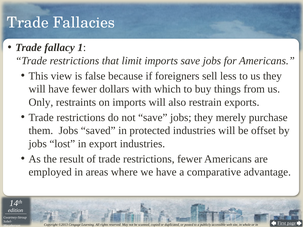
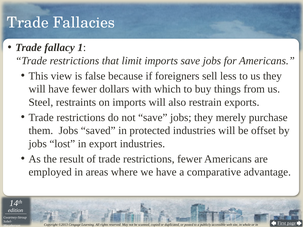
Only: Only -> Steel
